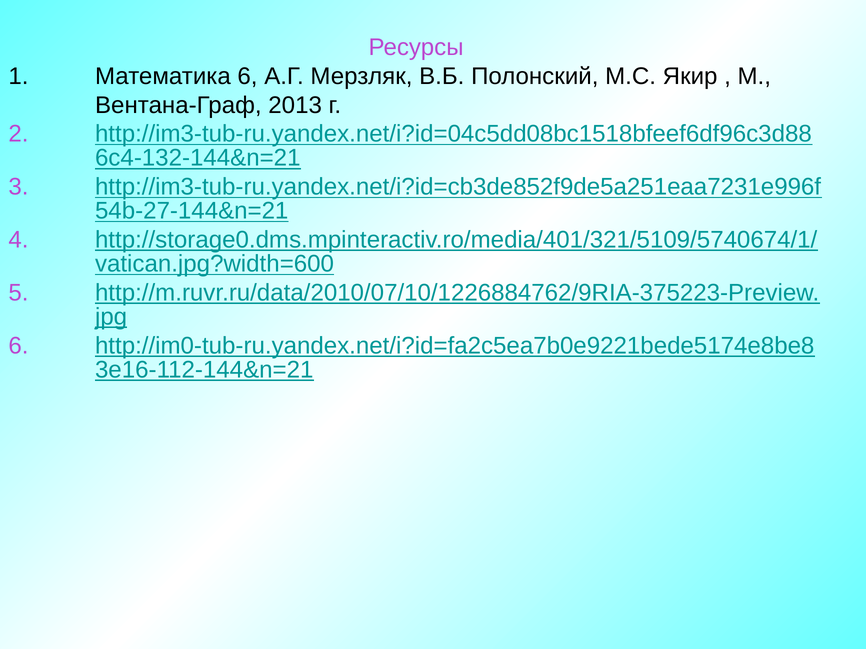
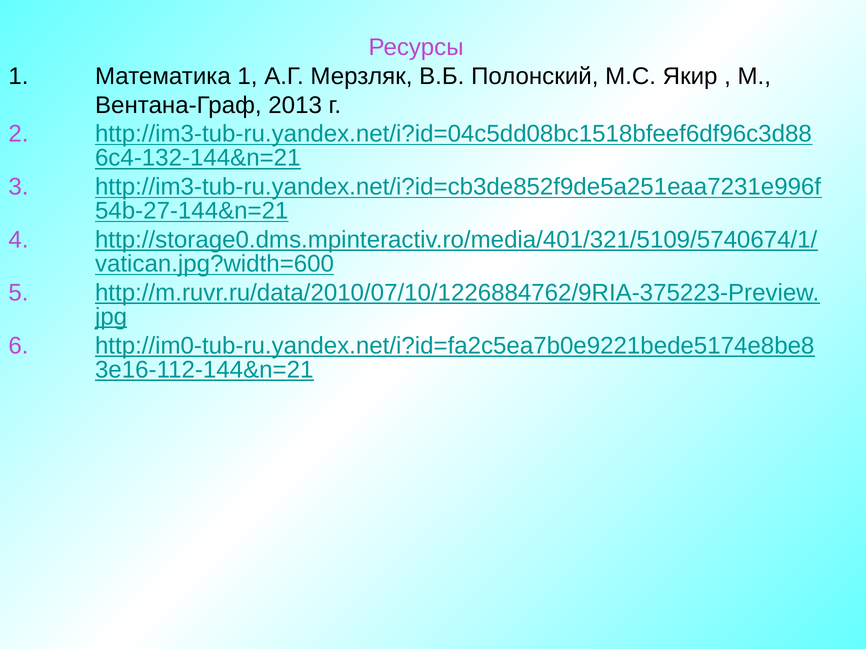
Математика 6: 6 -> 1
